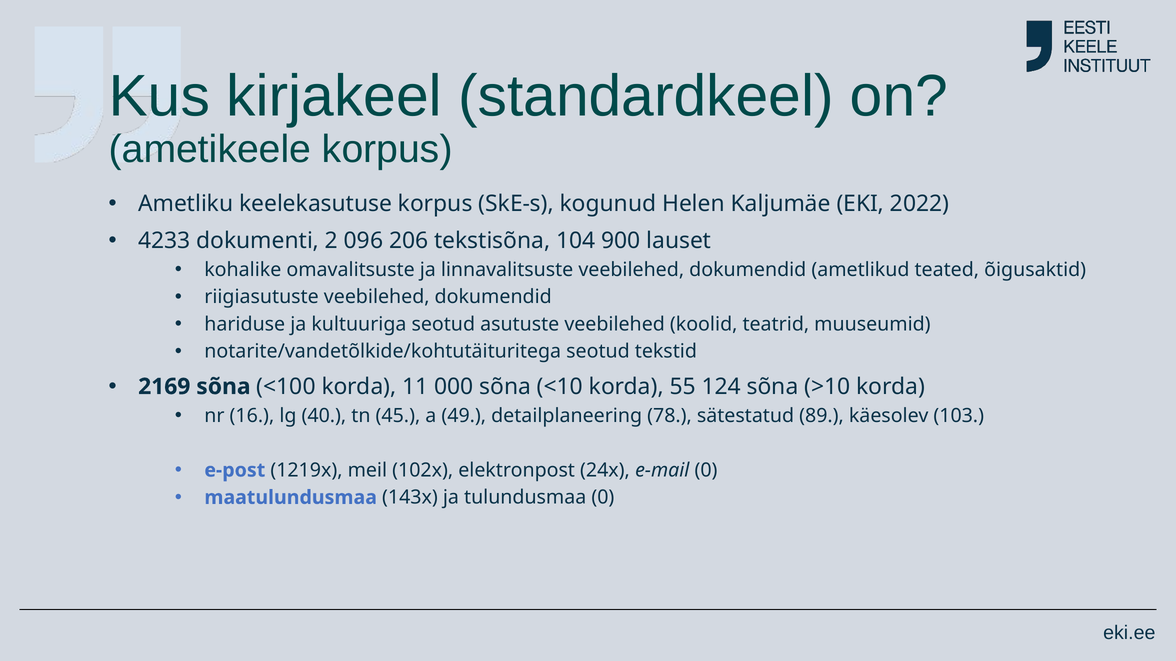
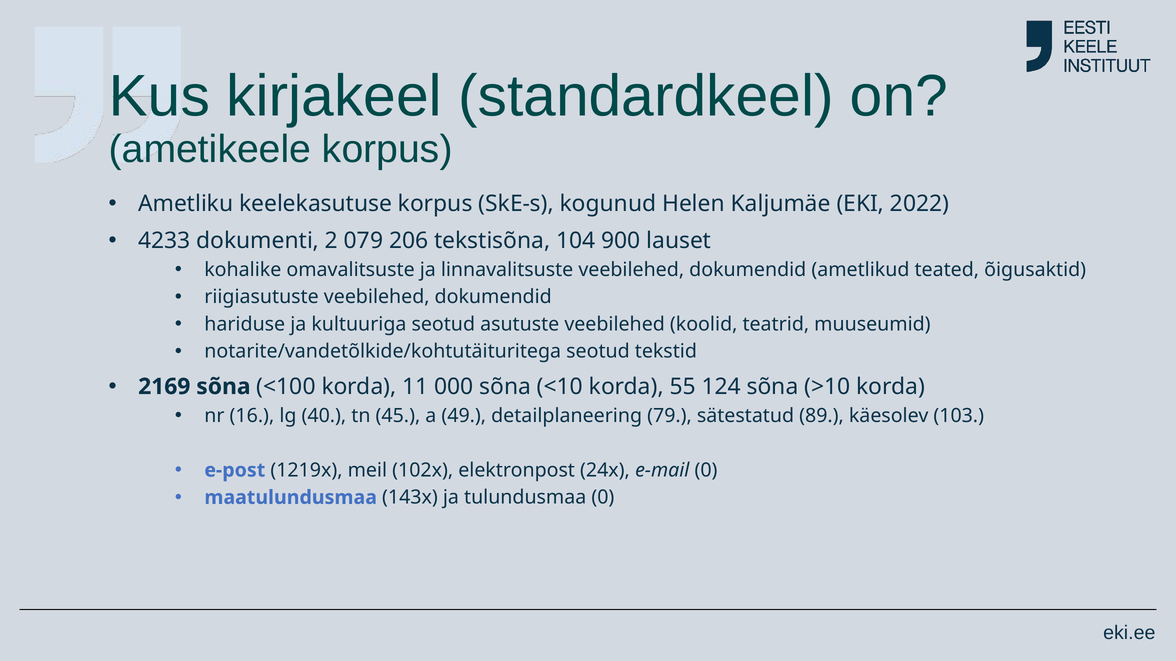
096: 096 -> 079
78: 78 -> 79
